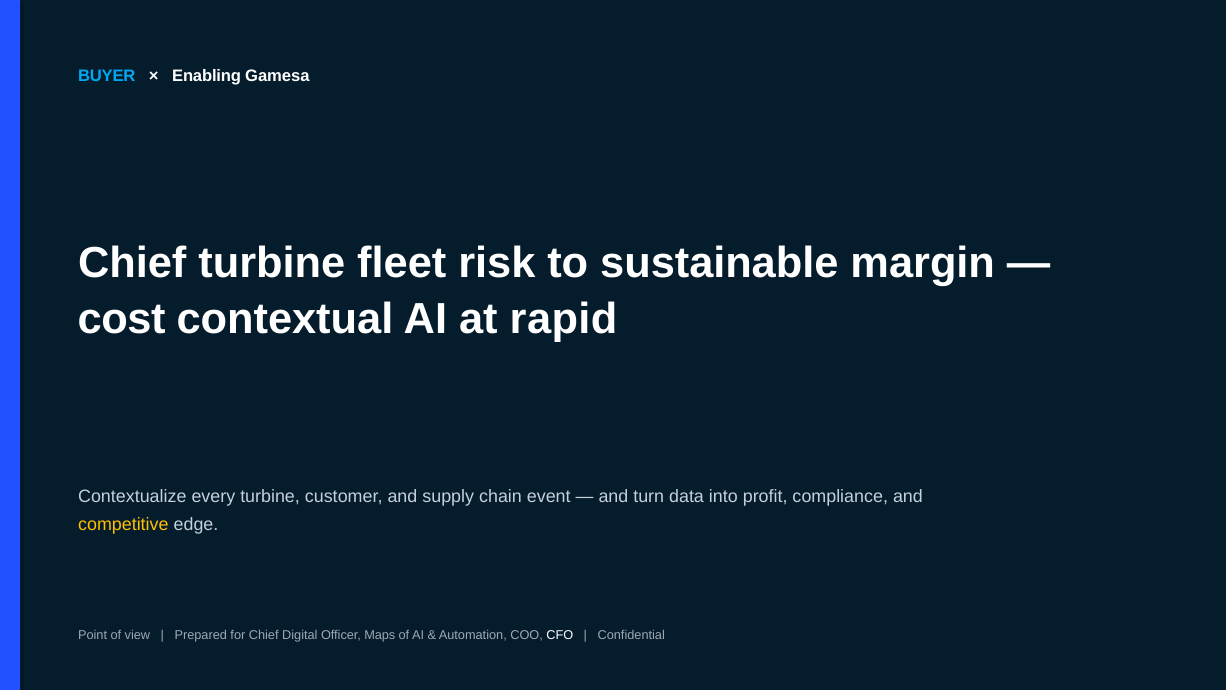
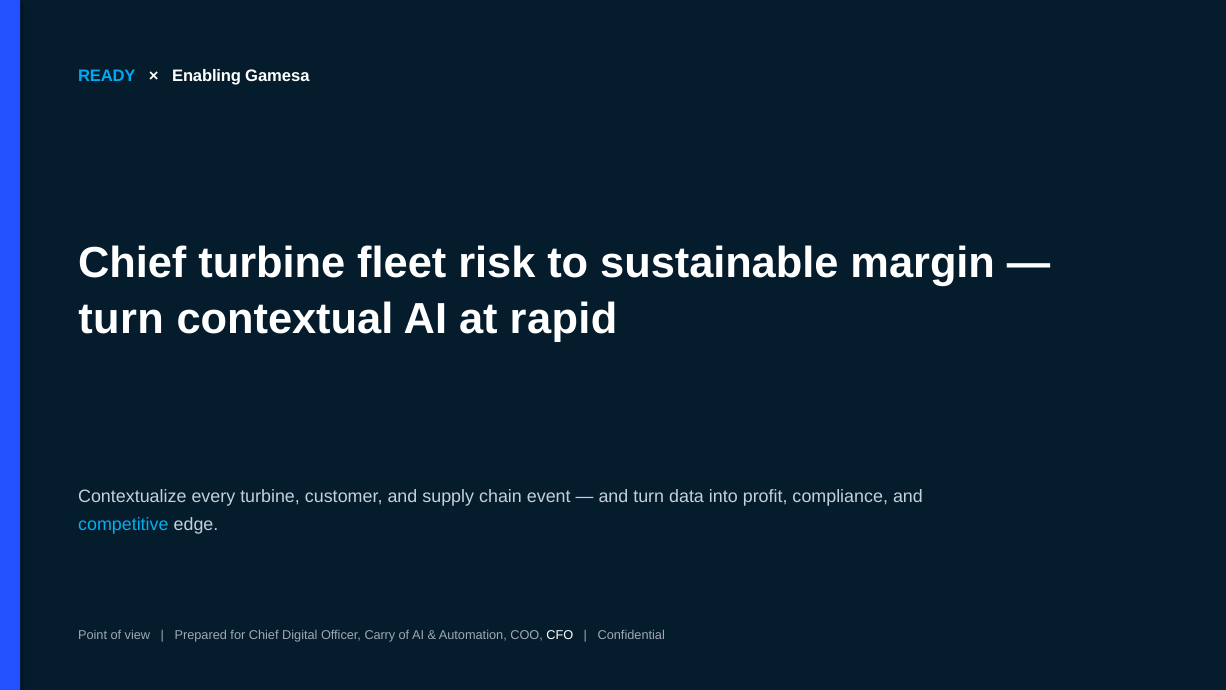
BUYER: BUYER -> READY
cost at (122, 319): cost -> turn
competitive colour: yellow -> light blue
Maps: Maps -> Carry
